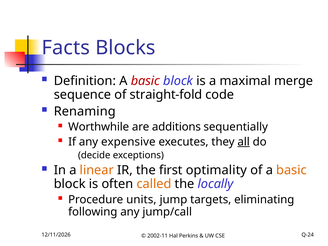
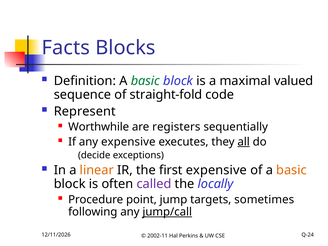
basic at (145, 81) colour: red -> green
merge: merge -> valued
Renaming: Renaming -> Represent
additions: additions -> registers
first optimality: optimality -> expensive
called colour: orange -> purple
units: units -> point
eliminating: eliminating -> sometimes
jump/call underline: none -> present
